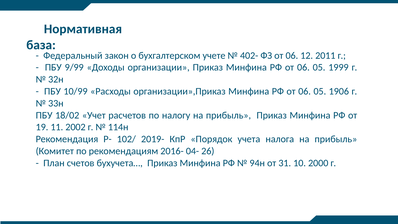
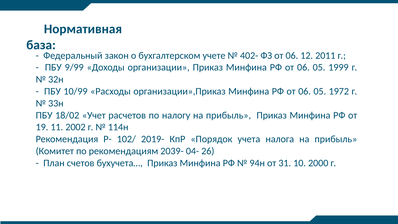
1906: 1906 -> 1972
2016-: 2016- -> 2039-
